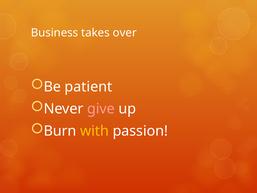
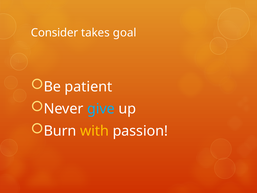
Business: Business -> Consider
over: over -> goal
give colour: pink -> light blue
